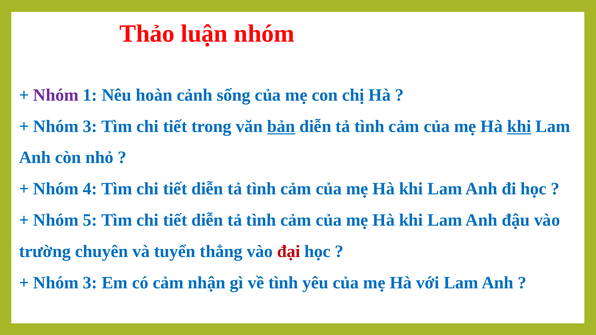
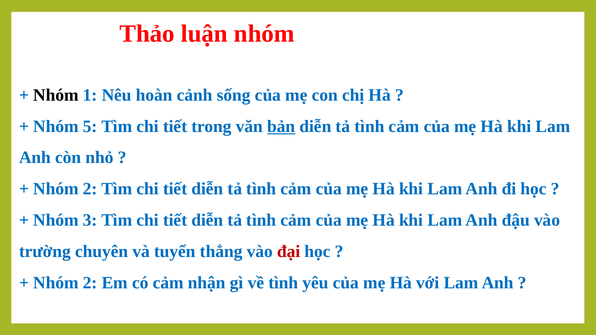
Nhóm at (56, 95) colour: purple -> black
3 at (90, 126): 3 -> 5
khi at (519, 126) underline: present -> none
4 at (90, 189): 4 -> 2
5: 5 -> 3
3 at (90, 283): 3 -> 2
